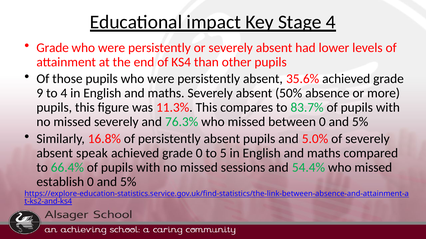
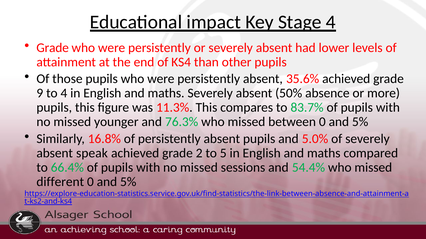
missed severely: severely -> younger
grade 0: 0 -> 2
establish: establish -> different
